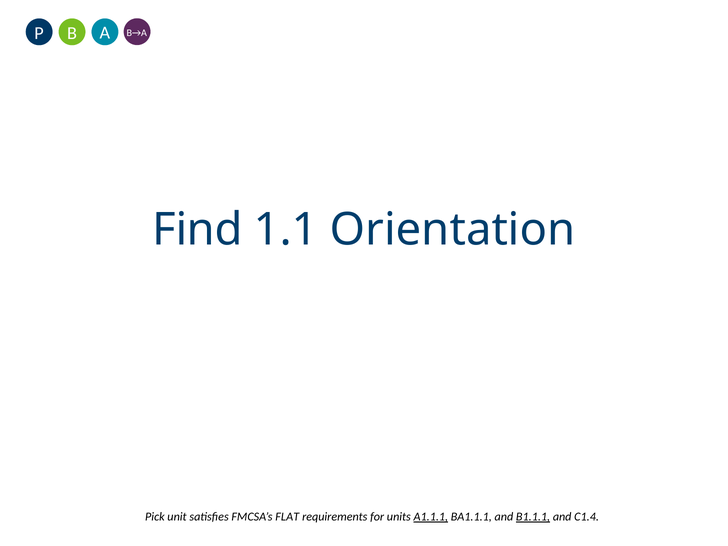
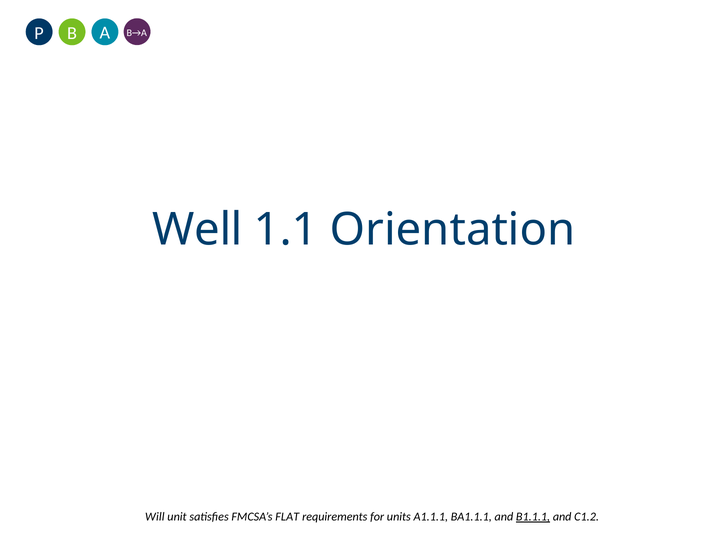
Find: Find -> Well
Pick: Pick -> Will
A1.1.1 underline: present -> none
C1.4: C1.4 -> C1.2
